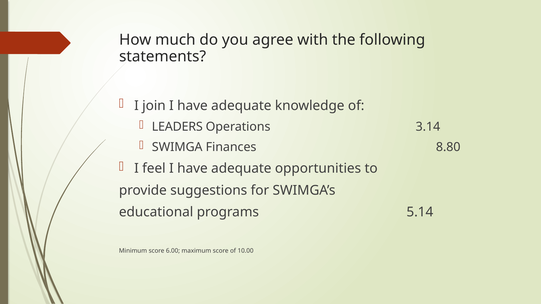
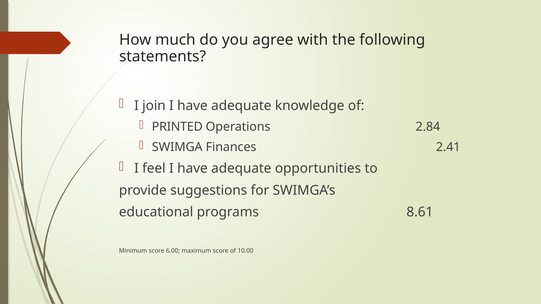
LEADERS: LEADERS -> PRINTED
3.14: 3.14 -> 2.84
8.80: 8.80 -> 2.41
5.14: 5.14 -> 8.61
